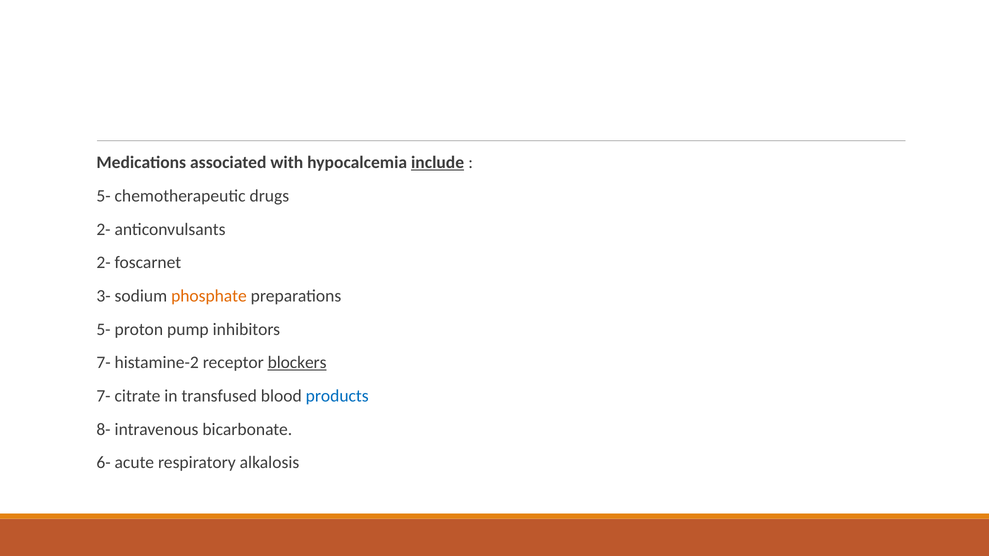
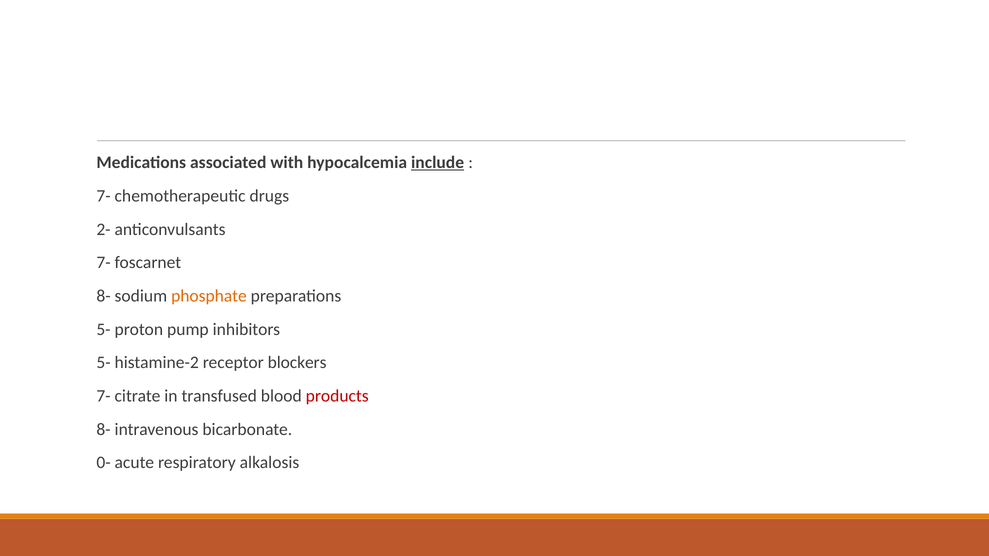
5- at (104, 196): 5- -> 7-
2- at (104, 263): 2- -> 7-
3- at (104, 296): 3- -> 8-
7- at (104, 363): 7- -> 5-
blockers underline: present -> none
products colour: blue -> red
6-: 6- -> 0-
